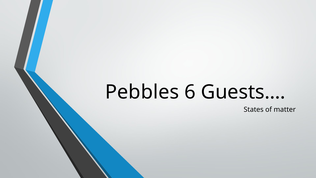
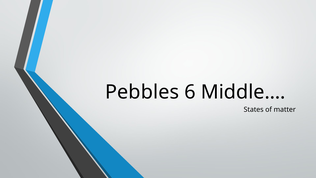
Guests…: Guests… -> Middle…
